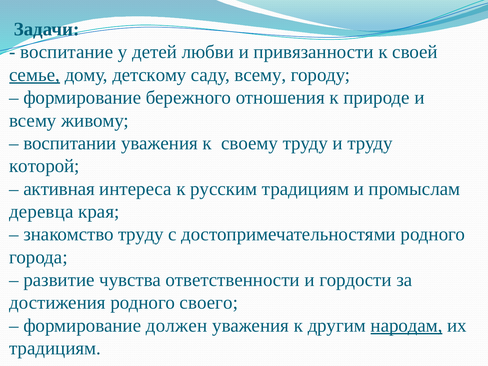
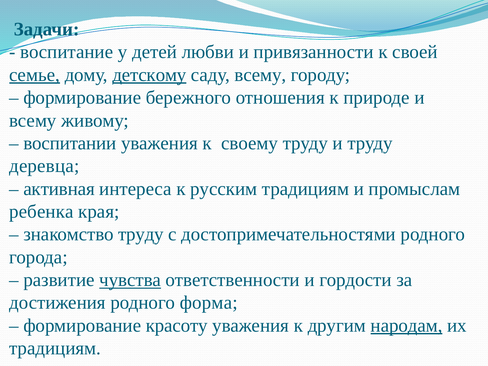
детскому underline: none -> present
которой: которой -> деревца
деревца: деревца -> ребенка
чувства underline: none -> present
своего: своего -> форма
должен: должен -> красоту
